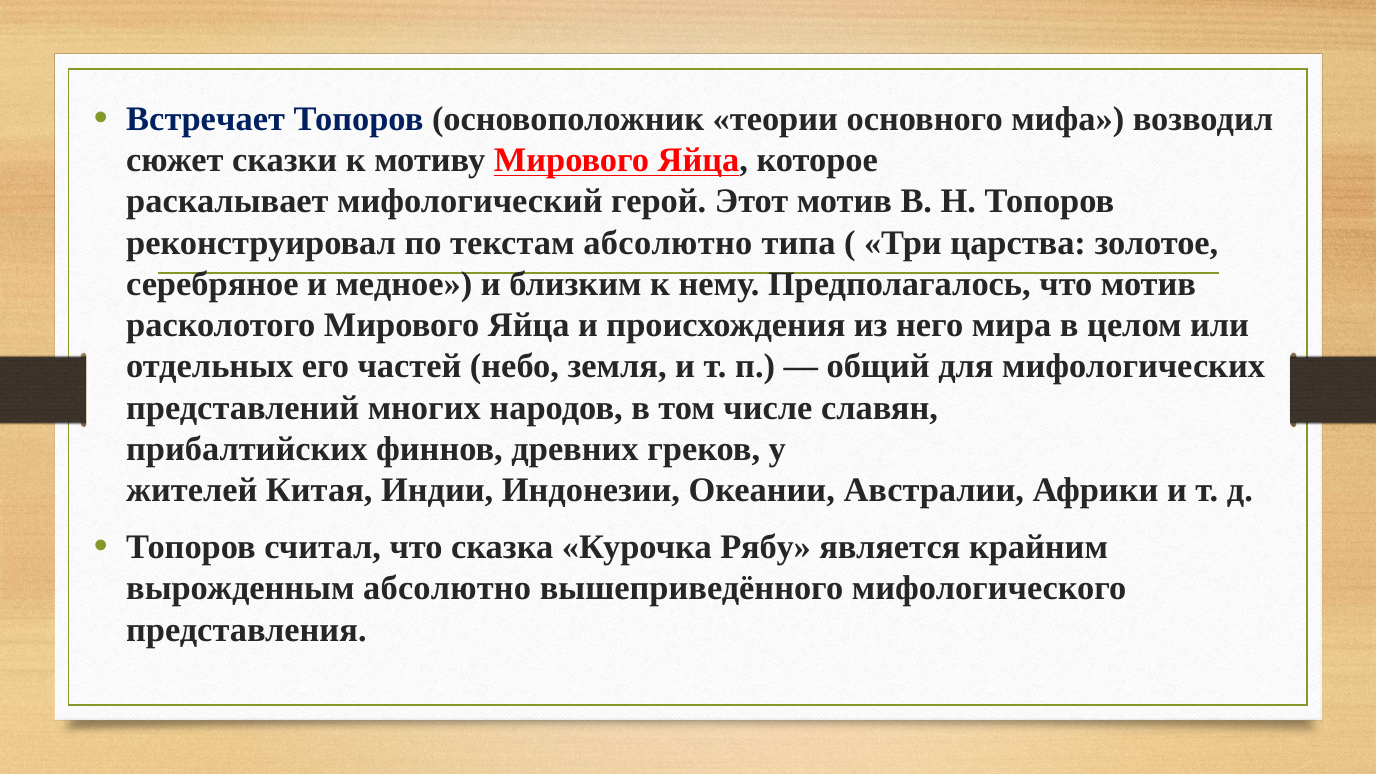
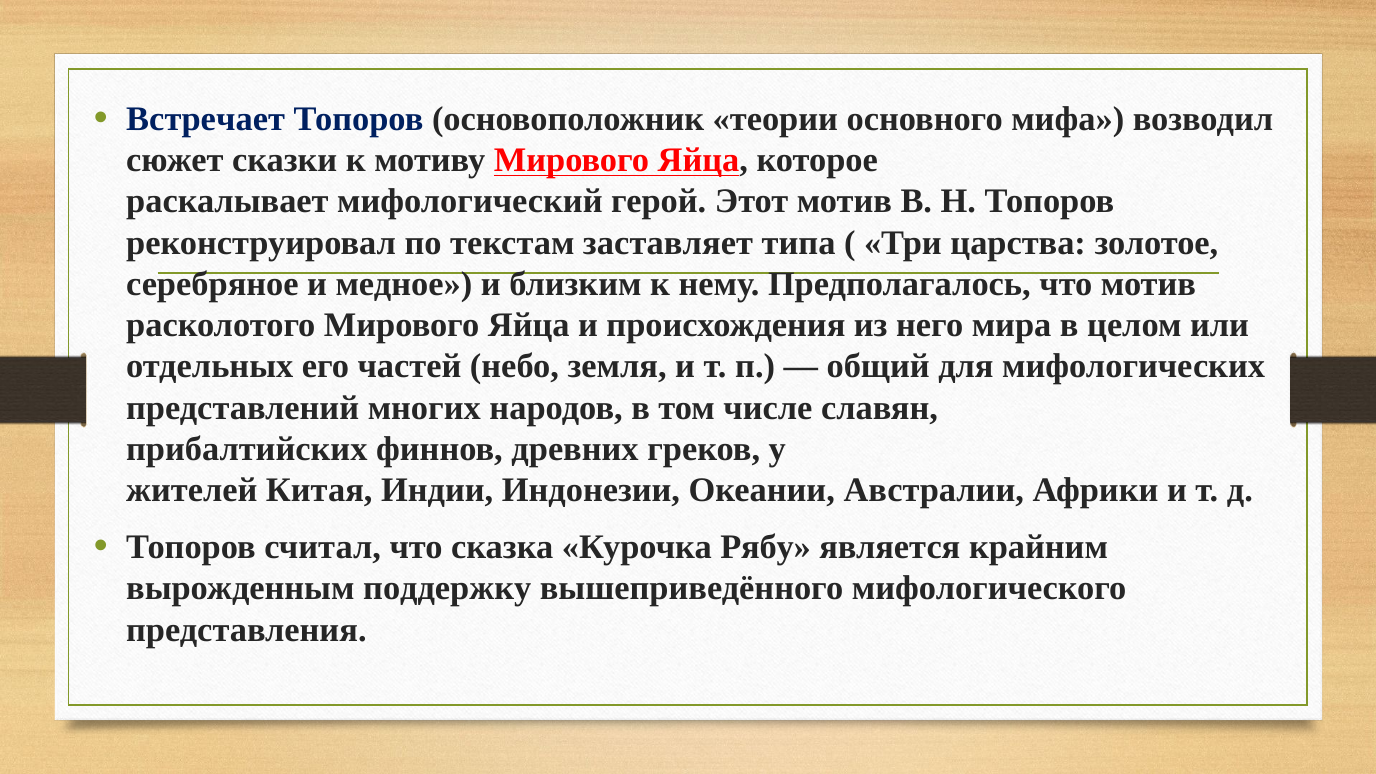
текстам абсолютно: абсолютно -> заставляет
вырожденным абсолютно: абсолютно -> поддержку
